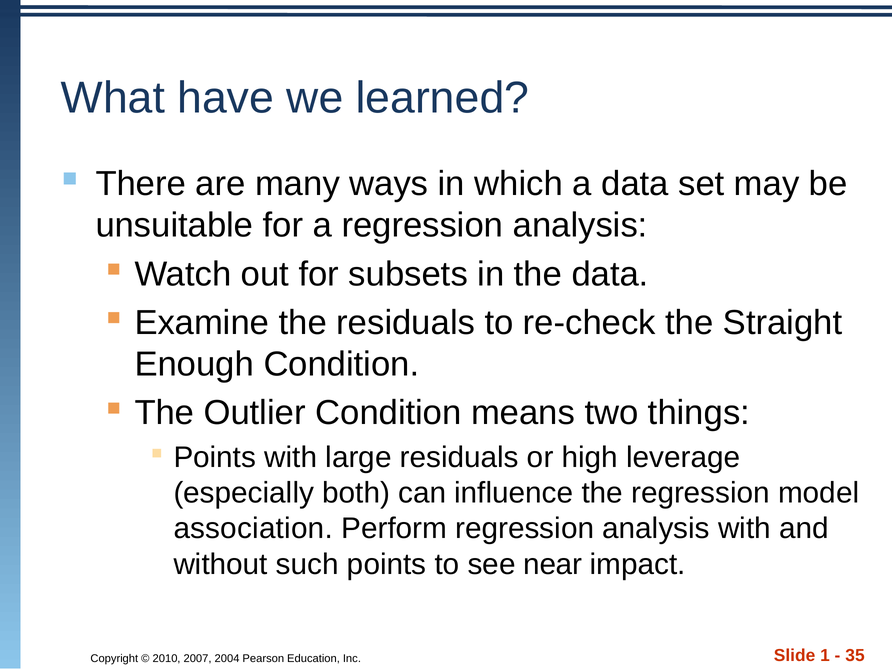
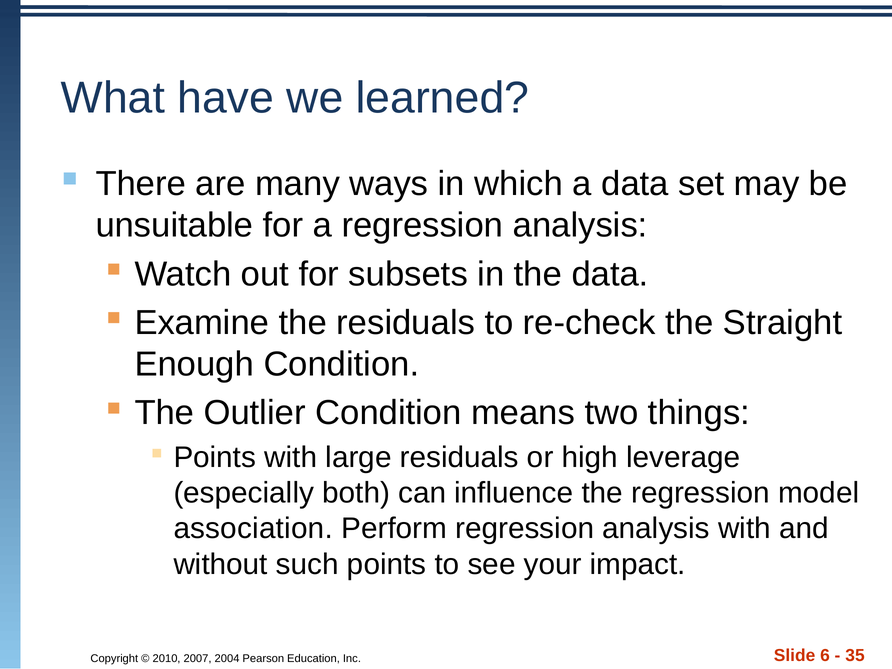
near: near -> your
1: 1 -> 6
